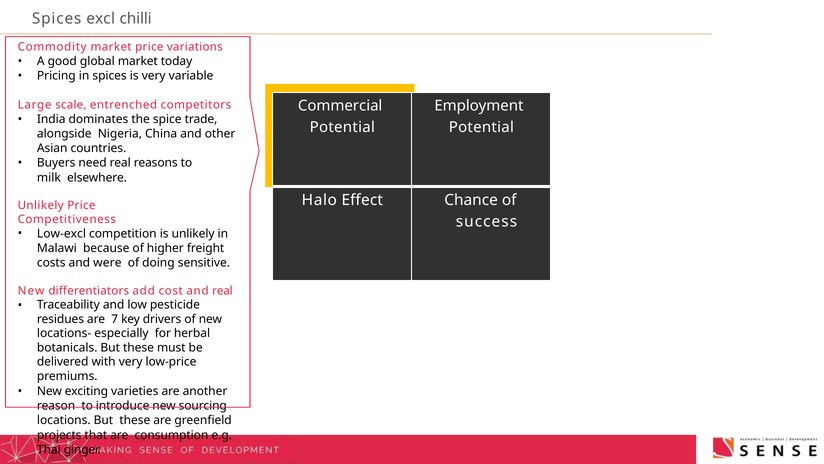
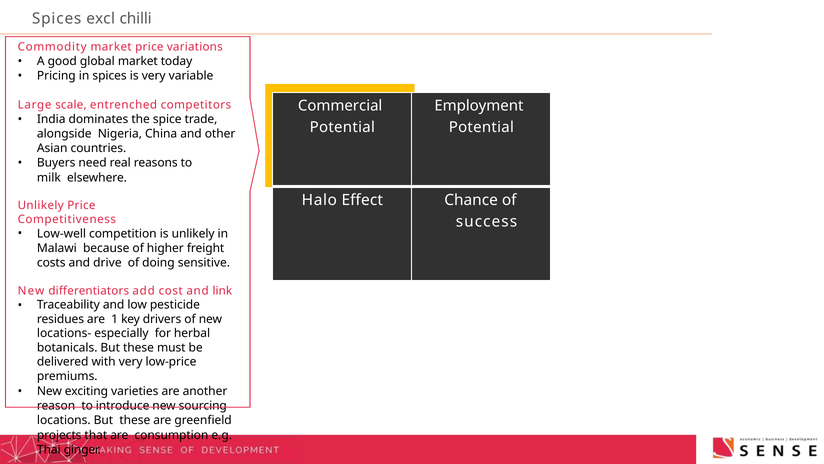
Low-excl: Low-excl -> Low-well
were: were -> drive
and real: real -> link
7: 7 -> 1
